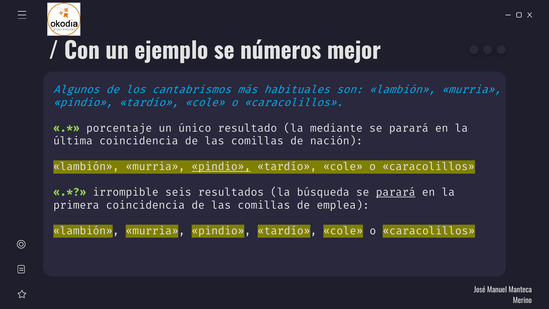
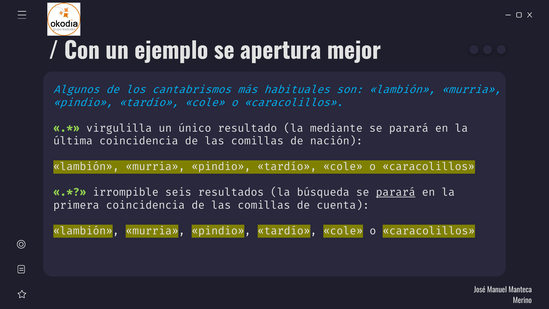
números: números -> apertura
porcentaje: porcentaje -> virgulilla
pindio at (221, 167) underline: present -> none
emplea: emplea -> cuenta
